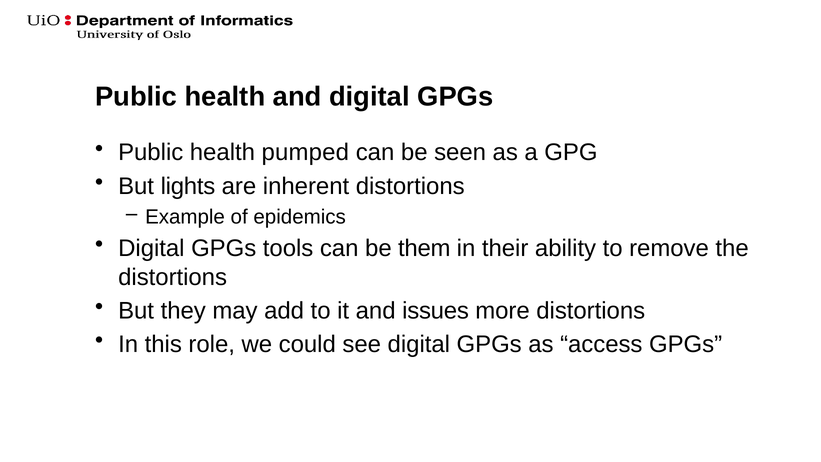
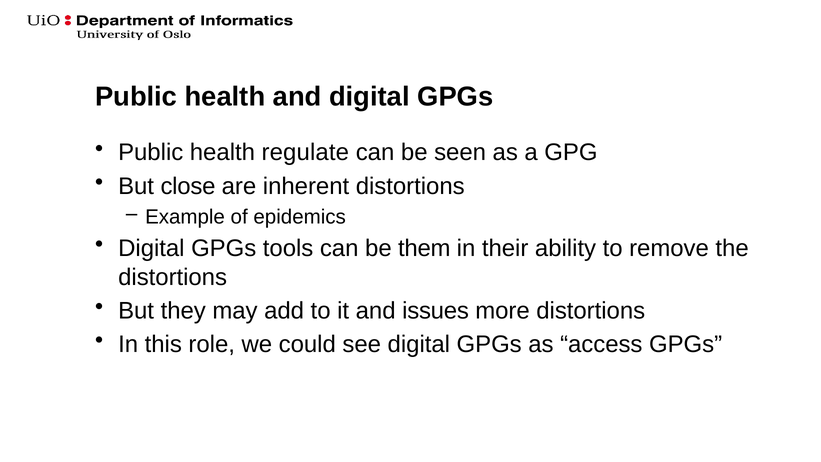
pumped: pumped -> regulate
lights: lights -> close
